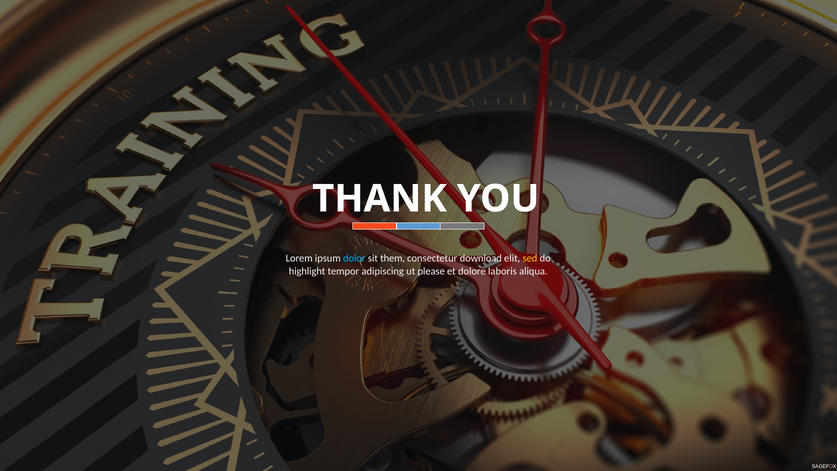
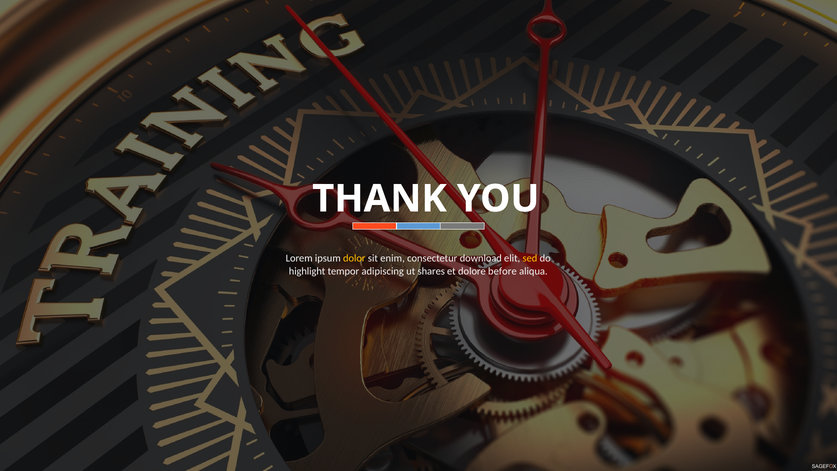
dolor colour: light blue -> yellow
them: them -> enim
please: please -> shares
laboris: laboris -> before
